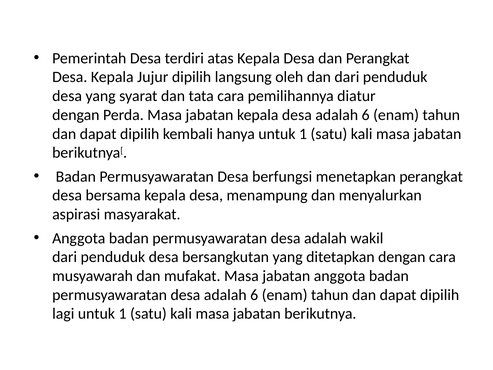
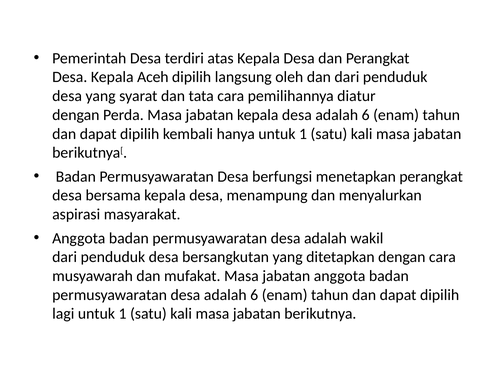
Jujur: Jujur -> Aceh
